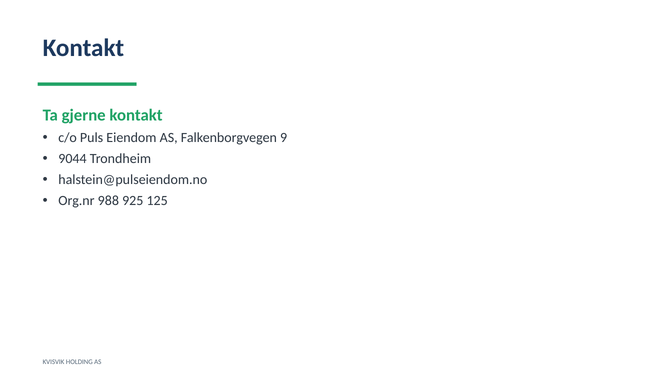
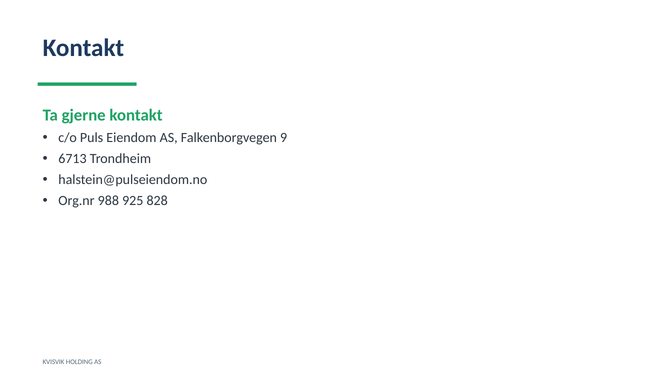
9044: 9044 -> 6713
125: 125 -> 828
